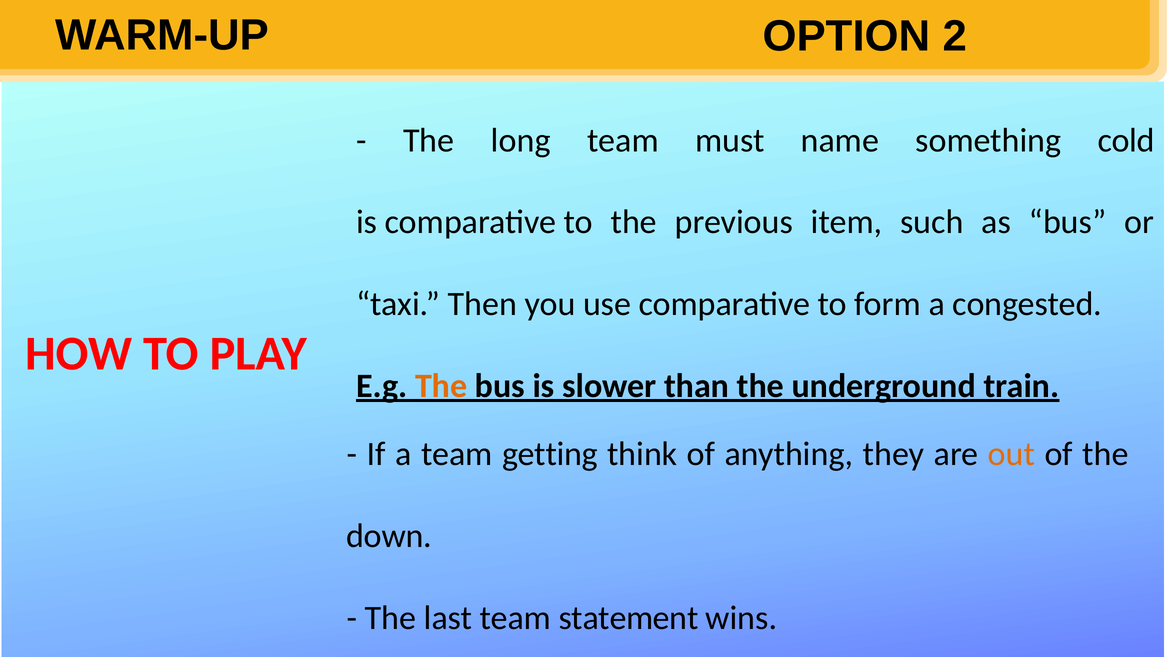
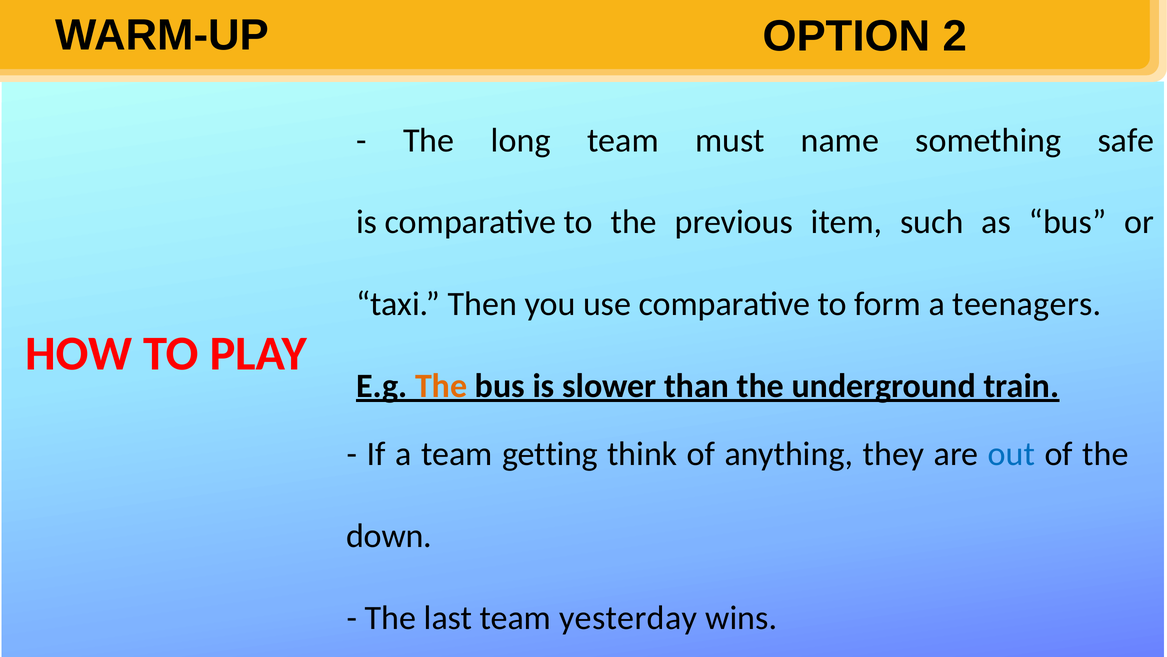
cold: cold -> safe
congested: congested -> teenagers
out colour: orange -> blue
statement: statement -> yesterday
